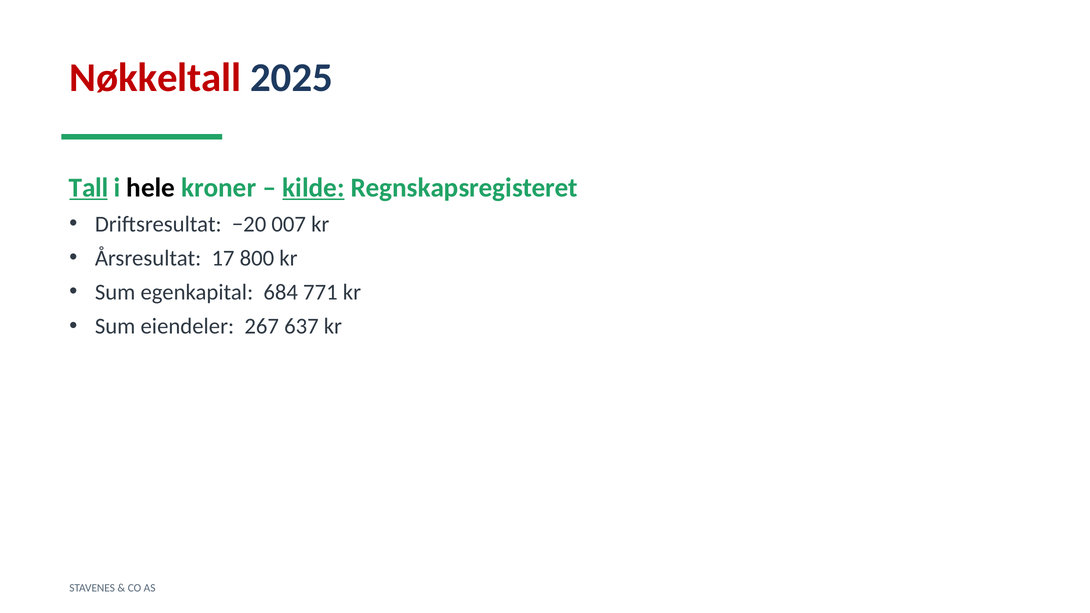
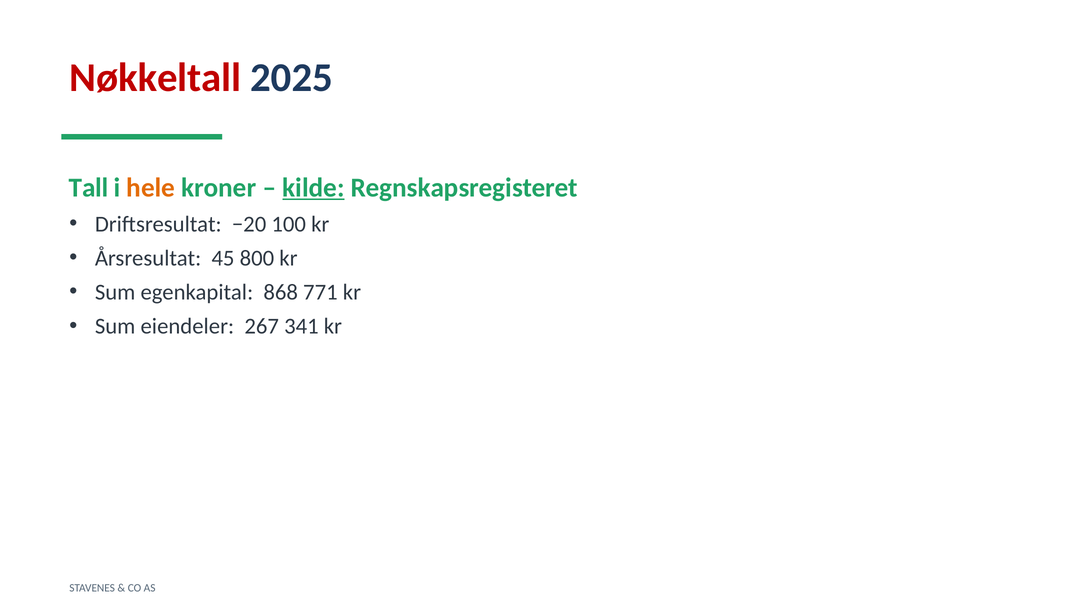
Tall underline: present -> none
hele colour: black -> orange
007: 007 -> 100
17: 17 -> 45
684: 684 -> 868
637: 637 -> 341
